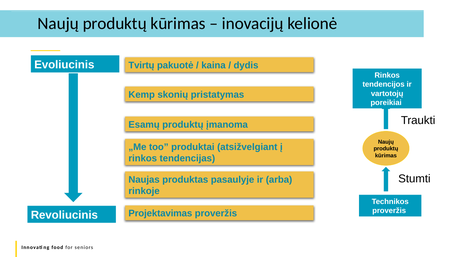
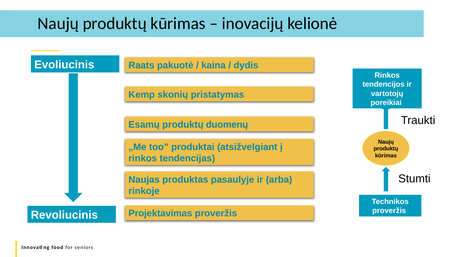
Tvirtų: Tvirtų -> Raats
įmanoma: įmanoma -> duomenų
